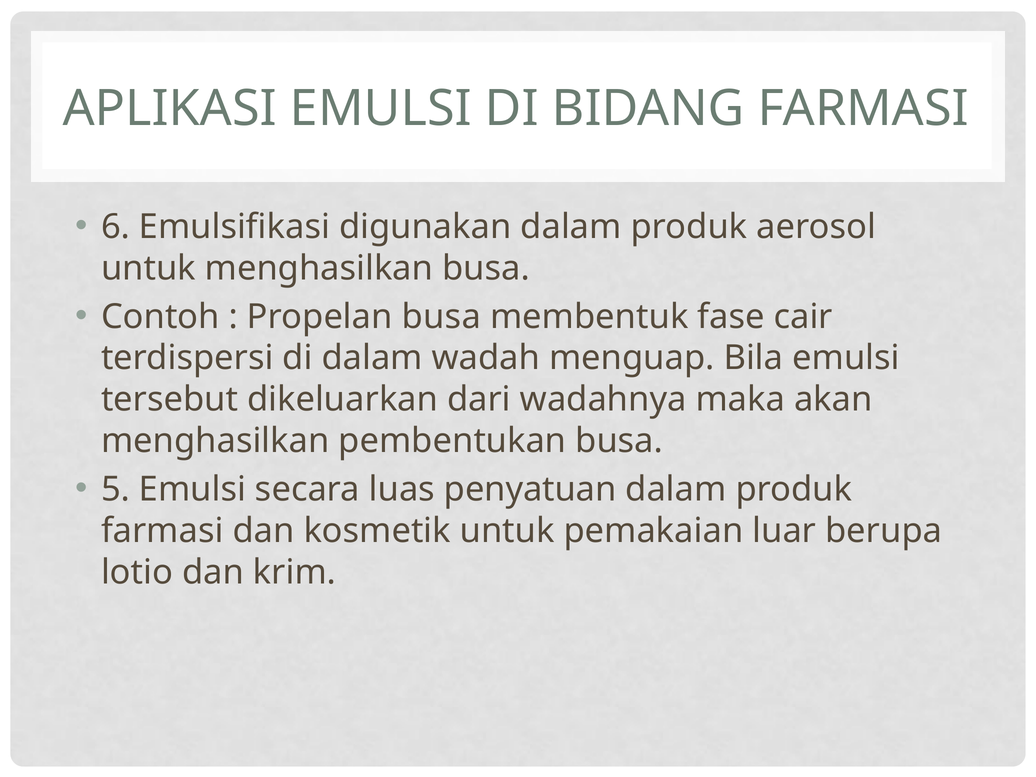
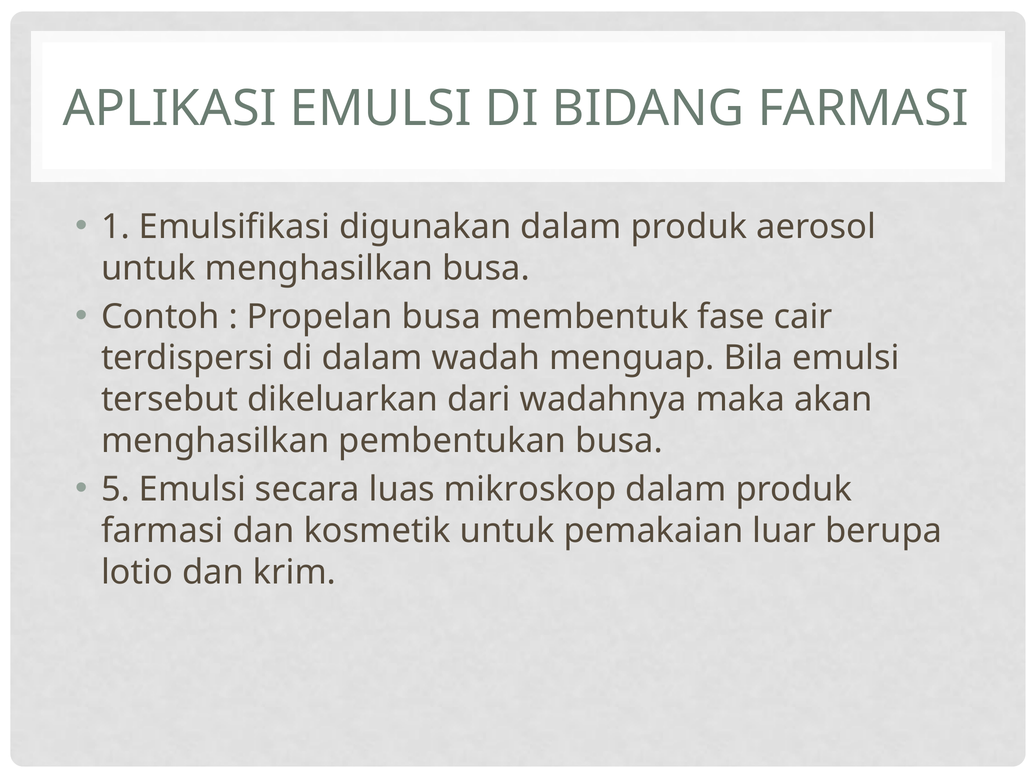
6: 6 -> 1
penyatuan: penyatuan -> mikroskop
